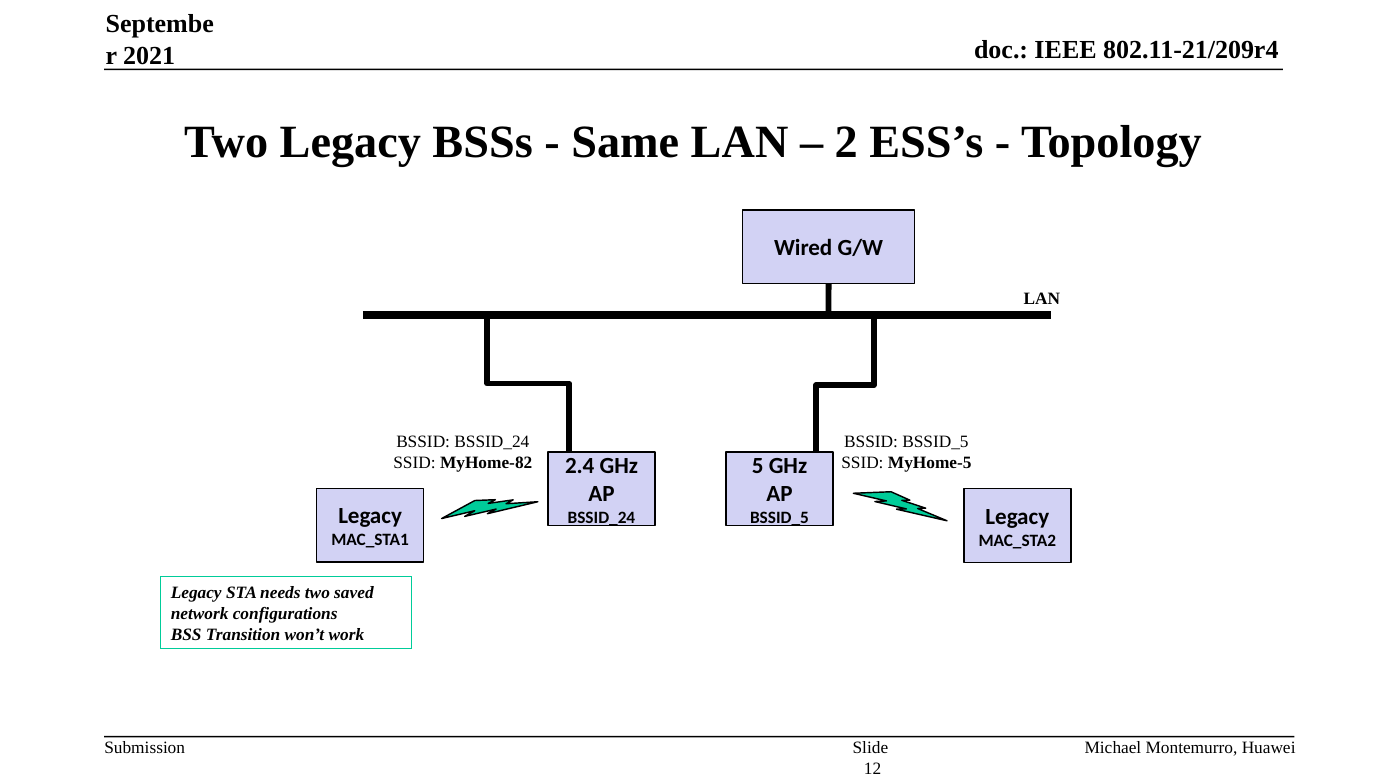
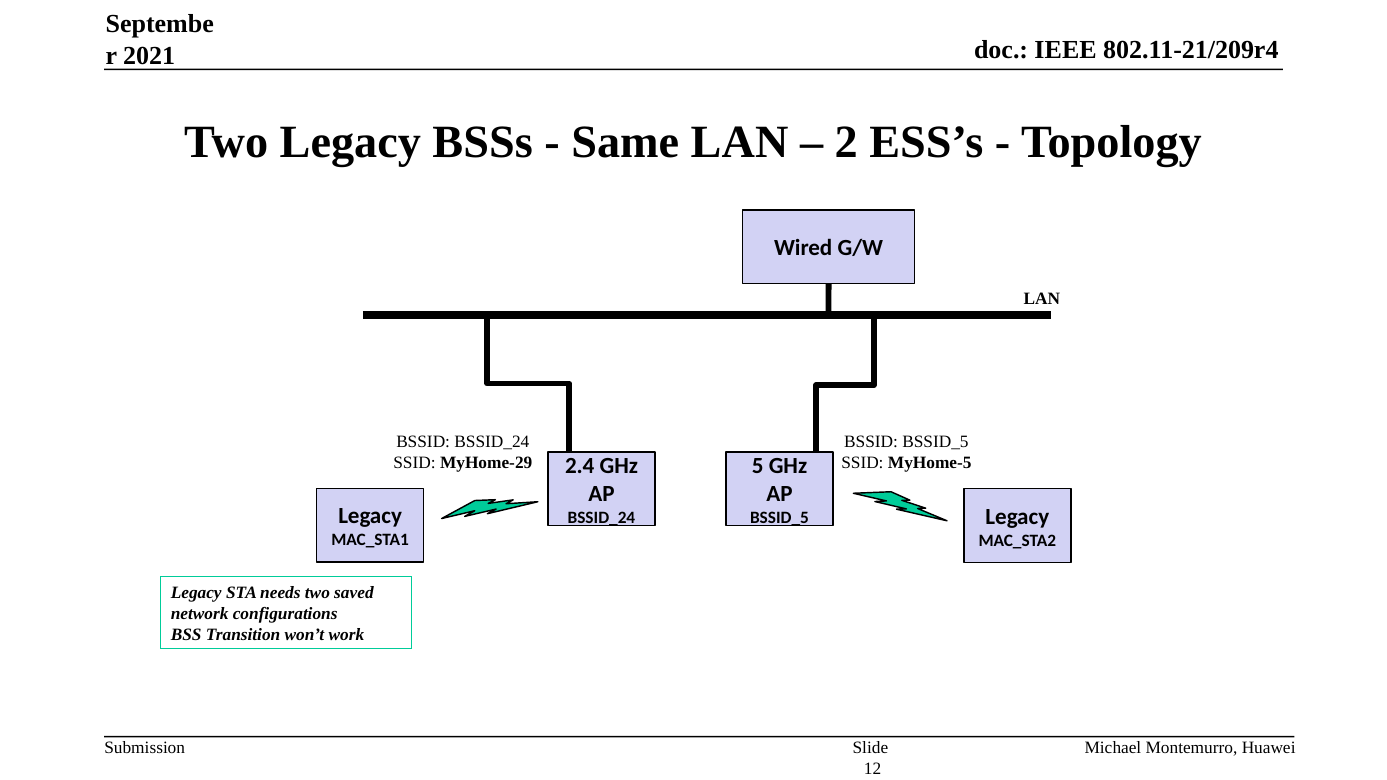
MyHome-82: MyHome-82 -> MyHome-29
